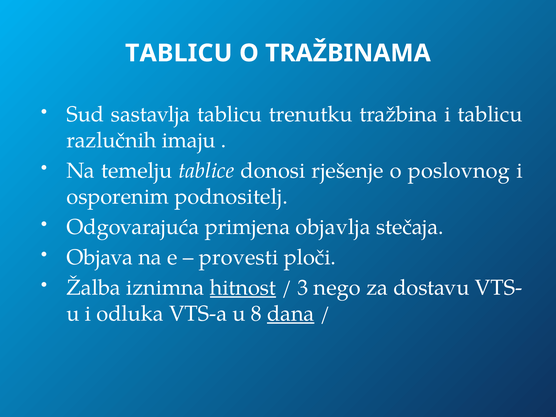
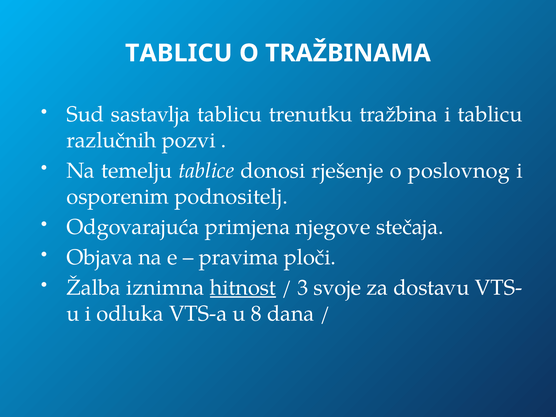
imaju: imaju -> pozvi
objavlja: objavlja -> njegove
provesti: provesti -> pravima
nego: nego -> svoje
dana underline: present -> none
